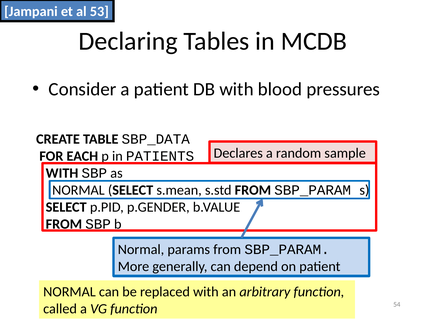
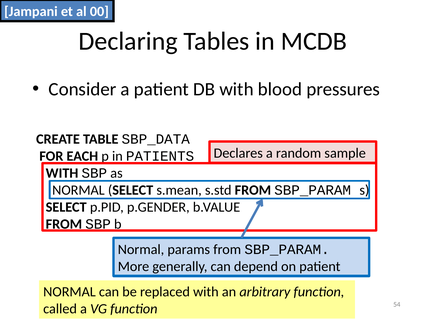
53: 53 -> 00
